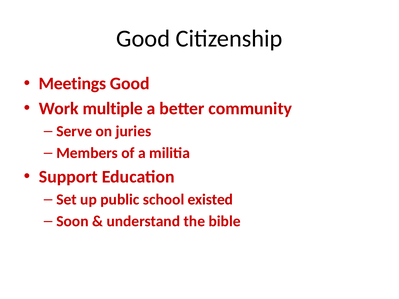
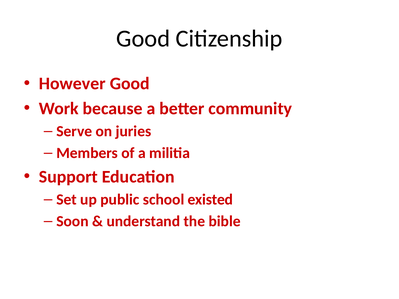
Meetings: Meetings -> However
multiple: multiple -> because
